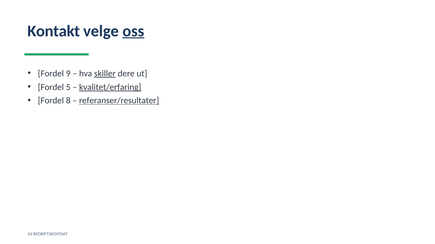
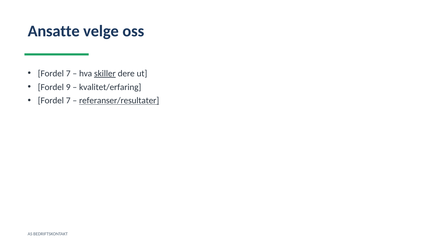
Kontakt: Kontakt -> Ansatte
oss underline: present -> none
9 at (68, 74): 9 -> 7
5: 5 -> 9
kvalitet/erfaring underline: present -> none
8 at (68, 101): 8 -> 7
